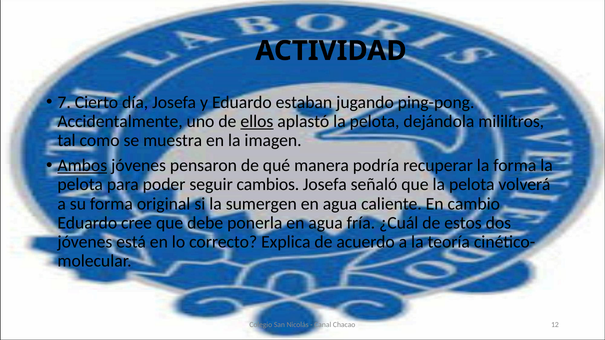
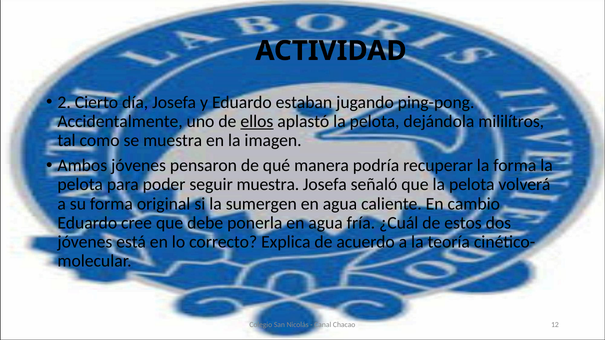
7: 7 -> 2
Ambos underline: present -> none
seguir cambios: cambios -> muestra
